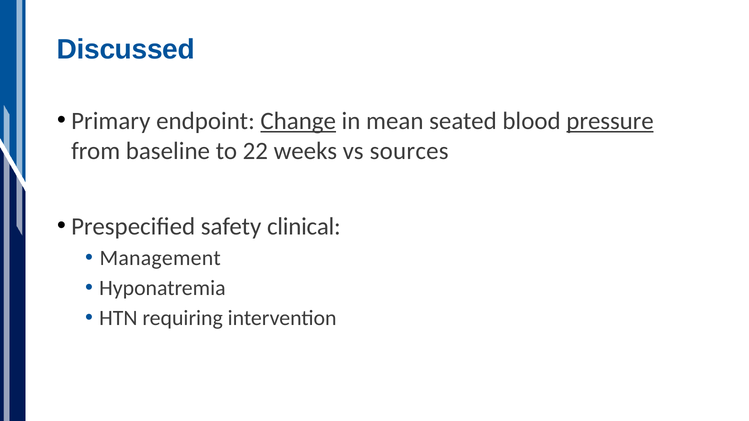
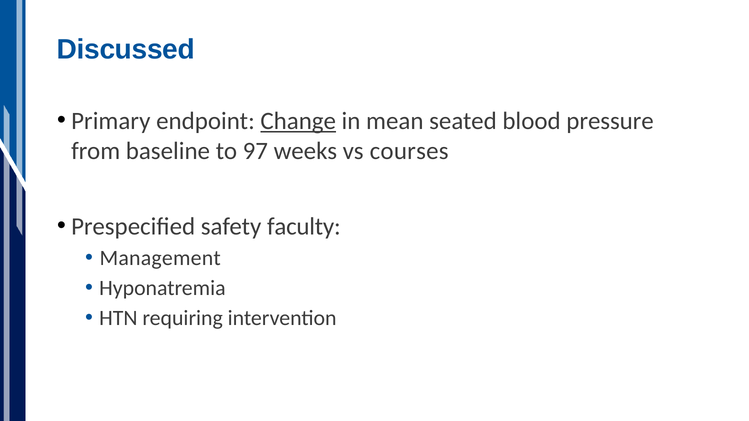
pressure underline: present -> none
22: 22 -> 97
sources: sources -> courses
clinical: clinical -> faculty
